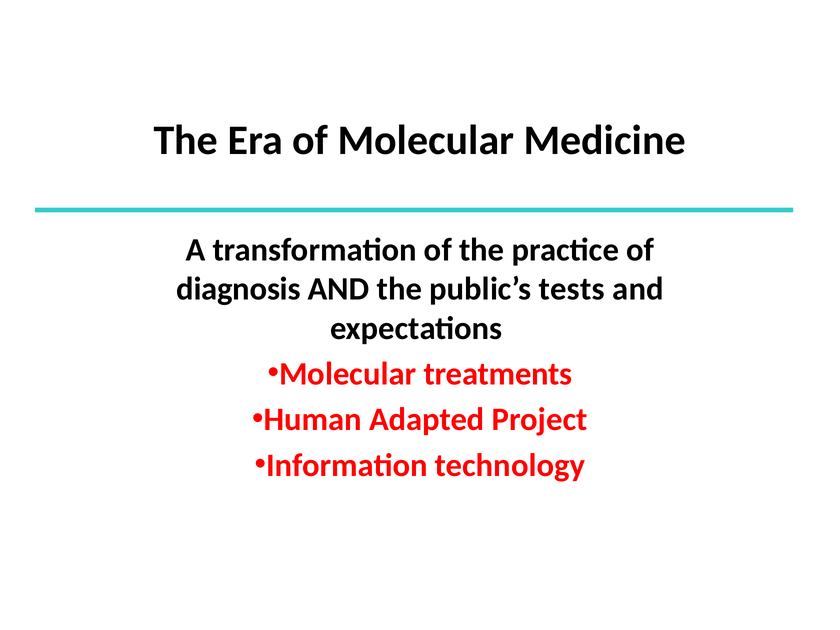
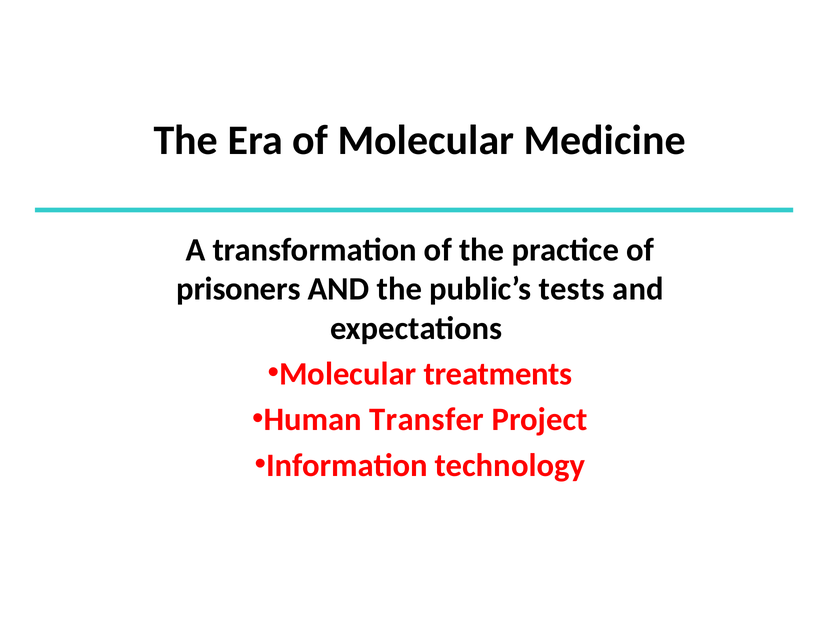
diagnosis: diagnosis -> prisoners
Adapted: Adapted -> Transfer
